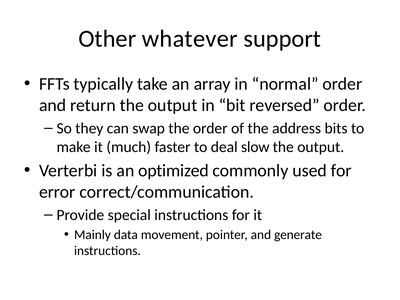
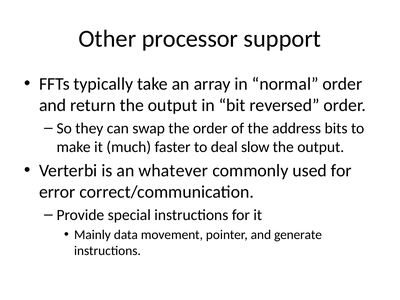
whatever: whatever -> processor
optimized: optimized -> whatever
